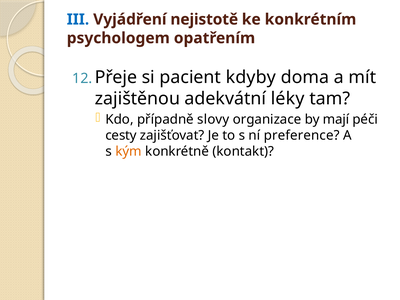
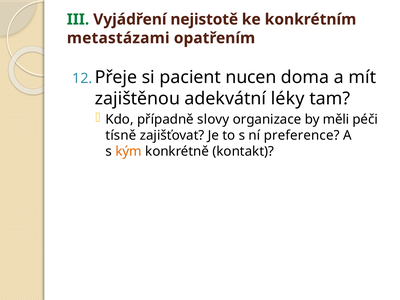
III colour: blue -> green
psychologem: psychologem -> metastázami
kdyby: kdyby -> nucen
mají: mají -> měli
cesty: cesty -> tísně
